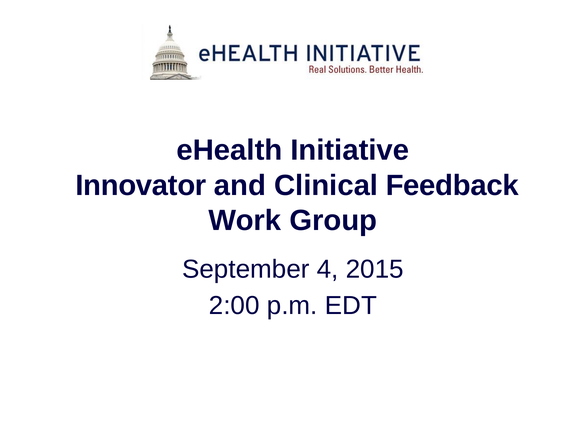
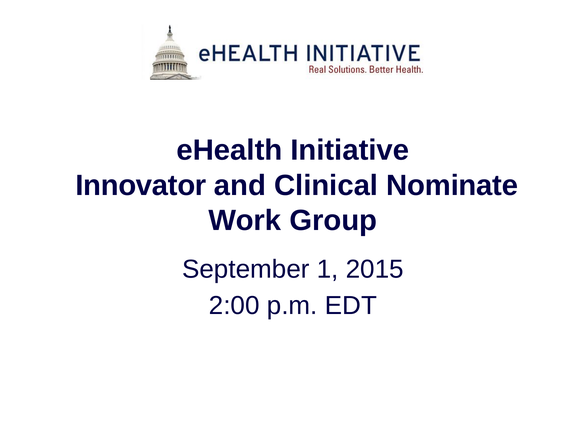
Feedback: Feedback -> Nominate
4: 4 -> 1
